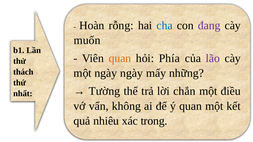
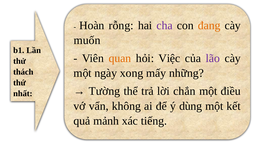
cha colour: blue -> purple
đang colour: purple -> orange
Phía: Phía -> Việc
ngày ngày: ngày -> xong
ý quan: quan -> dùng
nhiêu: nhiêu -> mảnh
trong: trong -> tiếng
